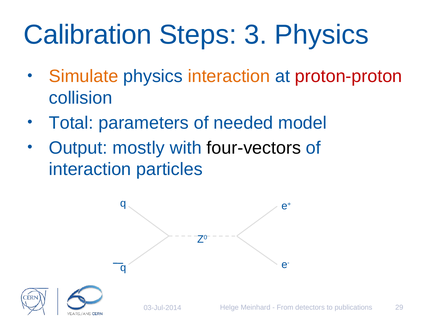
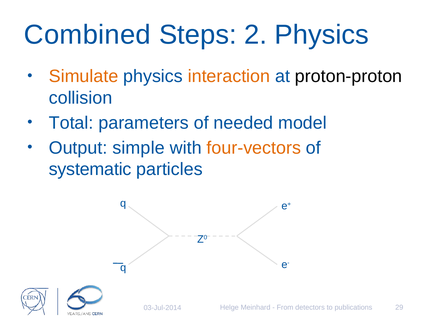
Calibration: Calibration -> Combined
3: 3 -> 2
proton-proton colour: red -> black
mostly: mostly -> simple
four-vectors colour: black -> orange
interaction at (90, 169): interaction -> systematic
